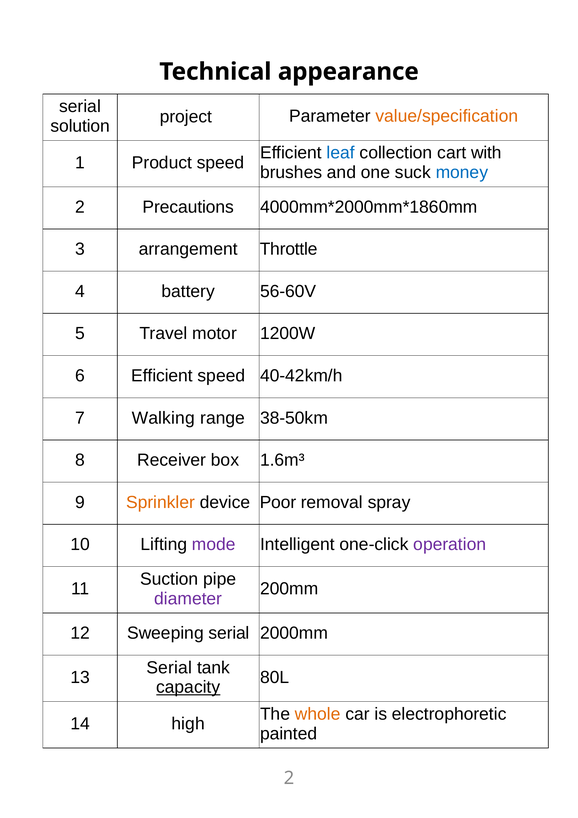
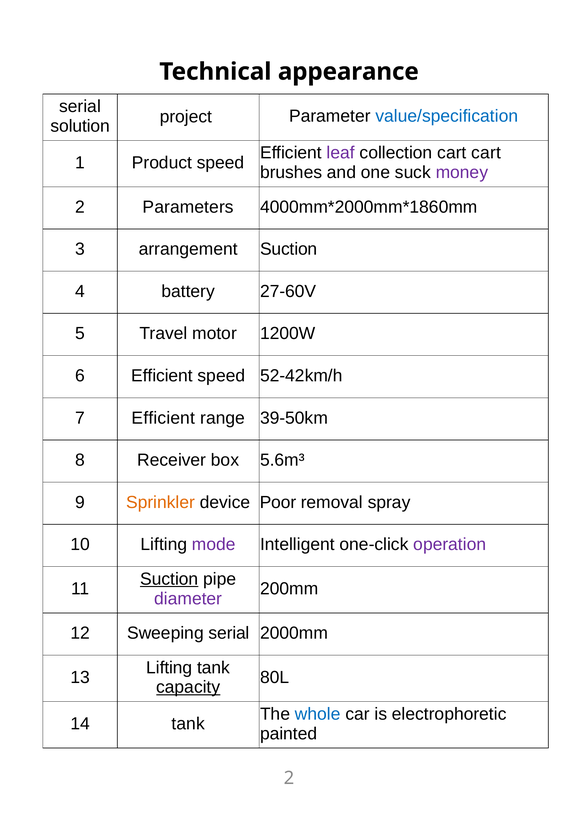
value/specification colour: orange -> blue
leaf colour: blue -> purple
cart with: with -> cart
money colour: blue -> purple
Precautions: Precautions -> Parameters
arrangement Throttle: Throttle -> Suction
56-60V: 56-60V -> 27-60V
40-42km/h: 40-42km/h -> 52-42km/h
7 Walking: Walking -> Efficient
38-50km: 38-50km -> 39-50km
1.6m³: 1.6m³ -> 5.6m³
Suction at (169, 579) underline: none -> present
Serial at (169, 667): Serial -> Lifting
whole colour: orange -> blue
14 high: high -> tank
